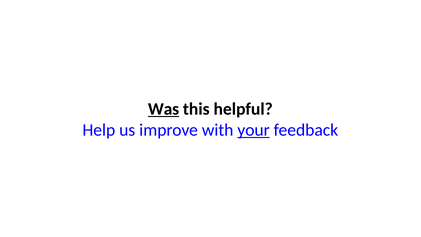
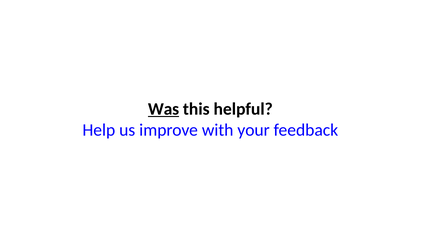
your underline: present -> none
